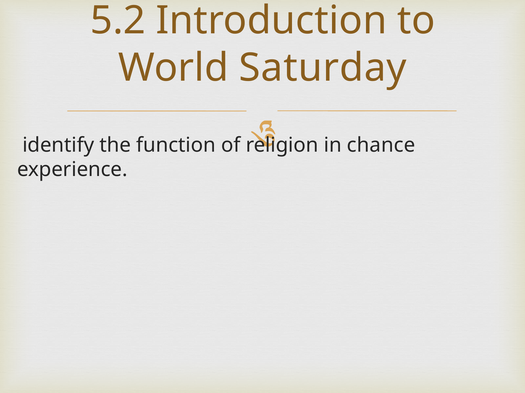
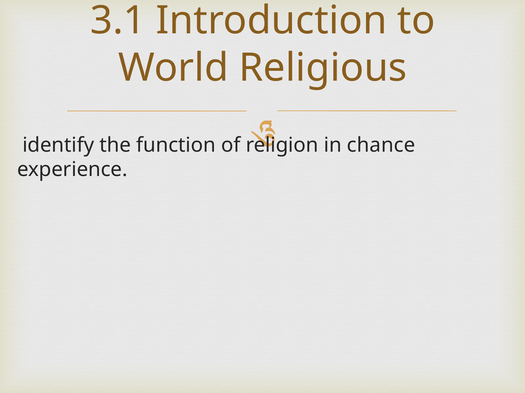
5.2: 5.2 -> 3.1
Saturday: Saturday -> Religious
